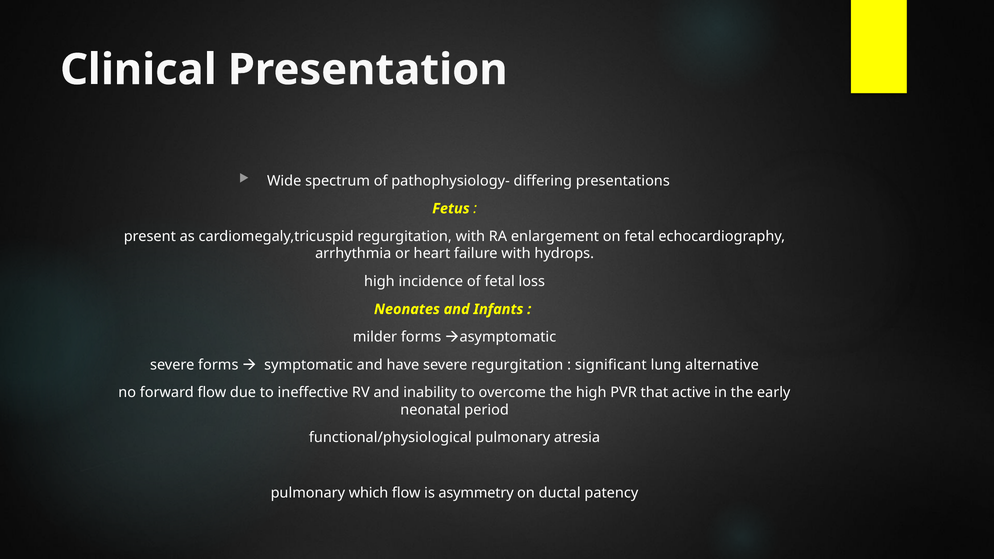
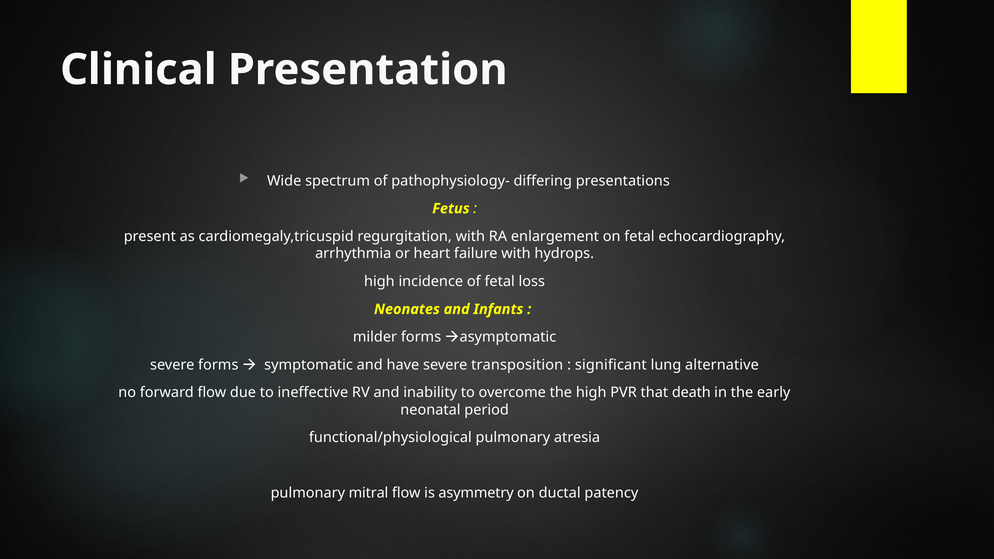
severe regurgitation: regurgitation -> transposition
active: active -> death
which: which -> mitral
